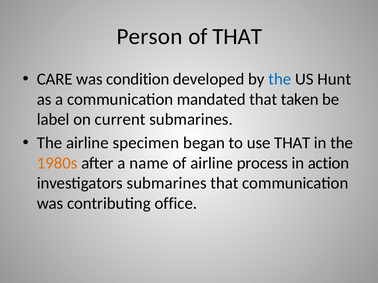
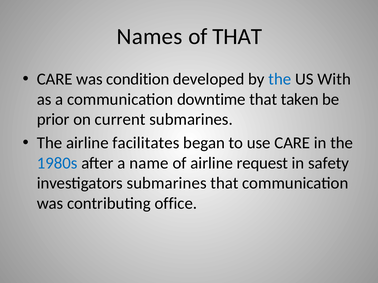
Person: Person -> Names
Hunt: Hunt -> With
mandated: mandated -> downtime
label: label -> prior
specimen: specimen -> facilitates
use THAT: THAT -> CARE
1980s colour: orange -> blue
process: process -> request
action: action -> safety
